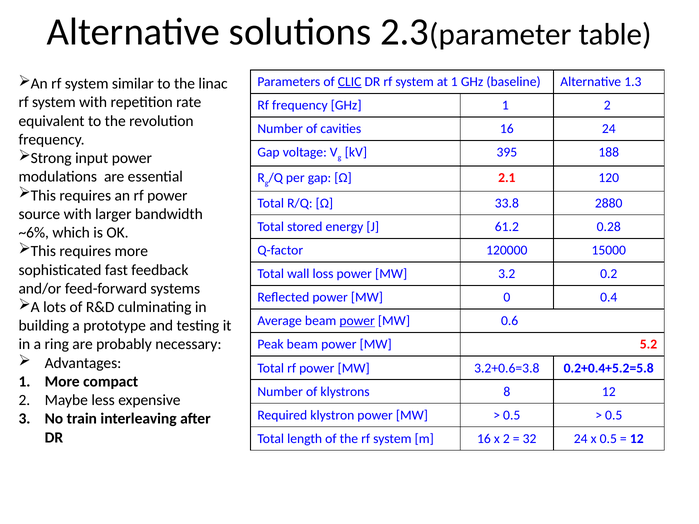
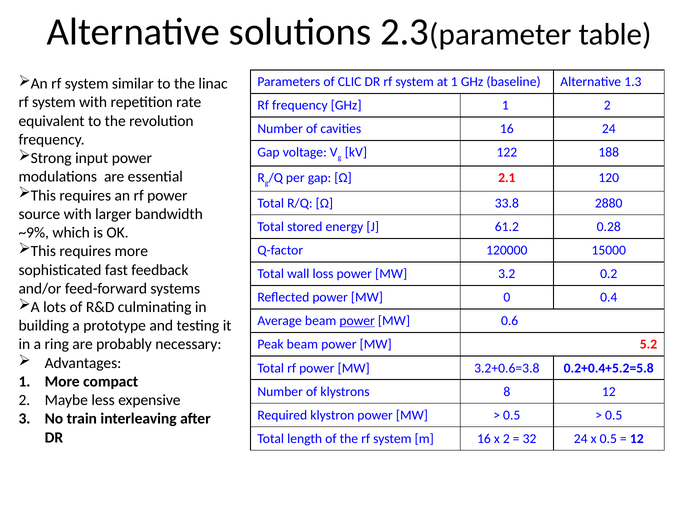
CLIC underline: present -> none
395: 395 -> 122
~6%: ~6% -> ~9%
